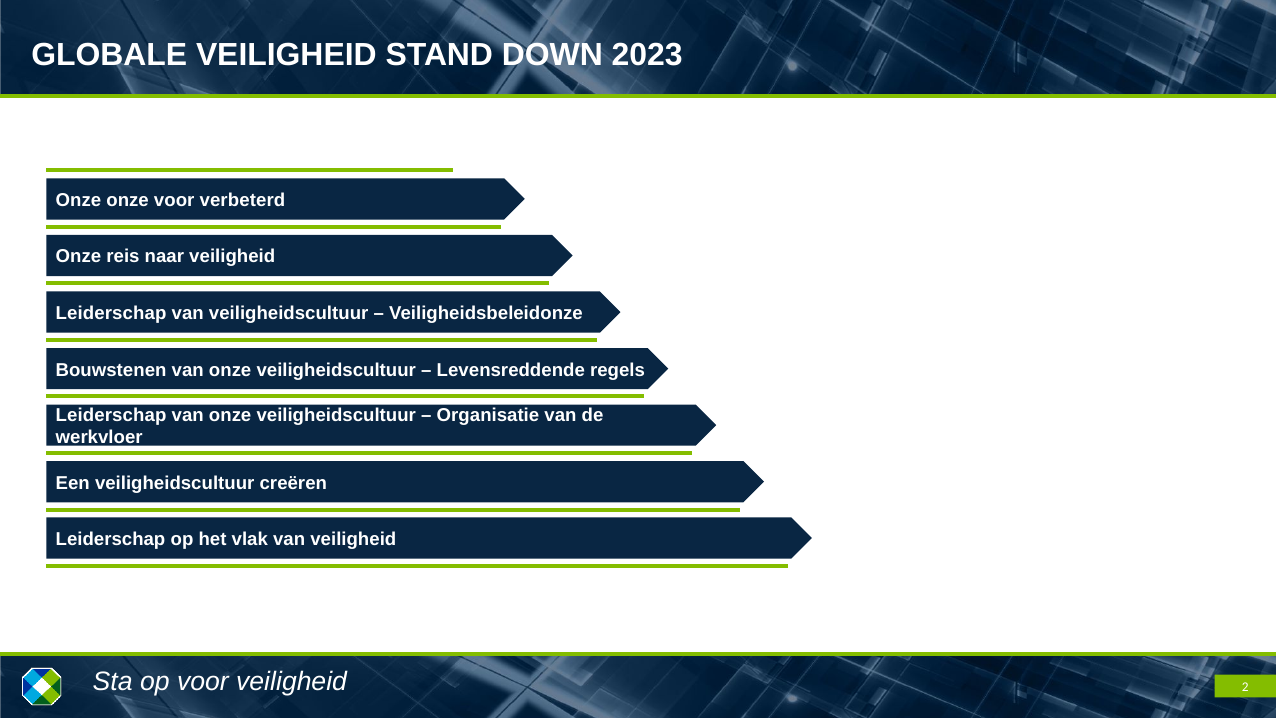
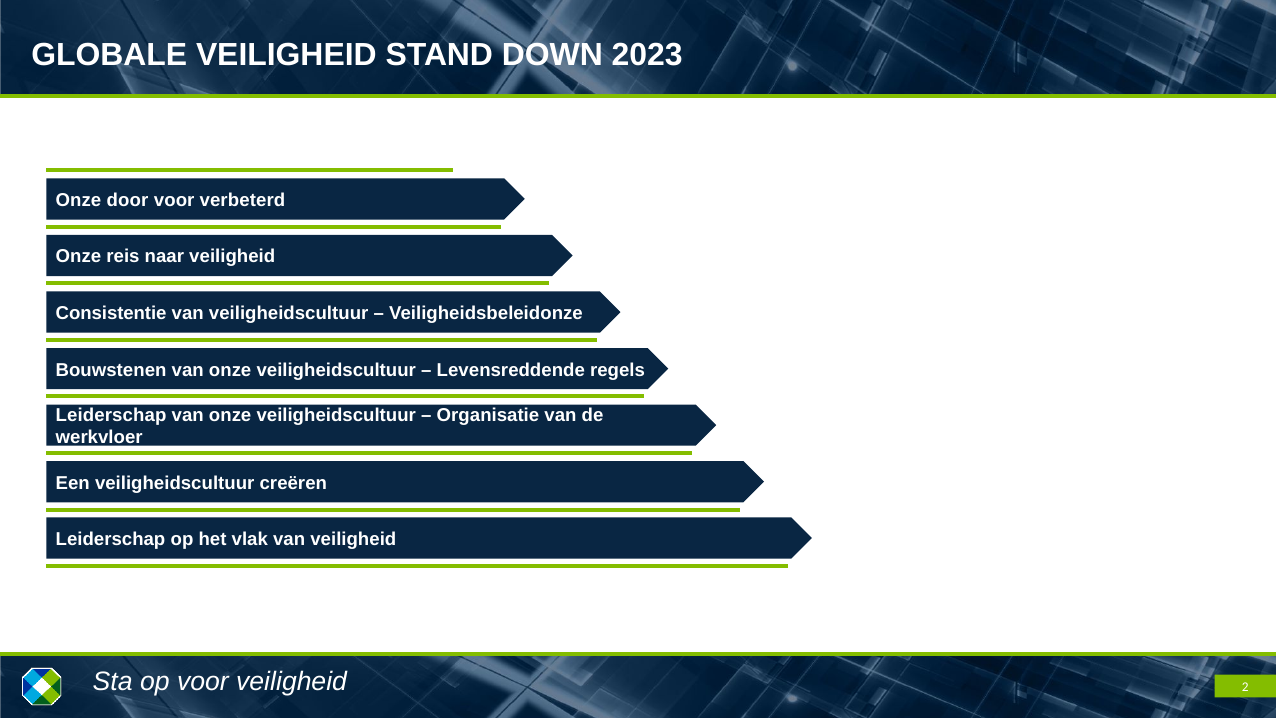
Onze onze: onze -> door
Leiderschap at (111, 313): Leiderschap -> Consistentie
